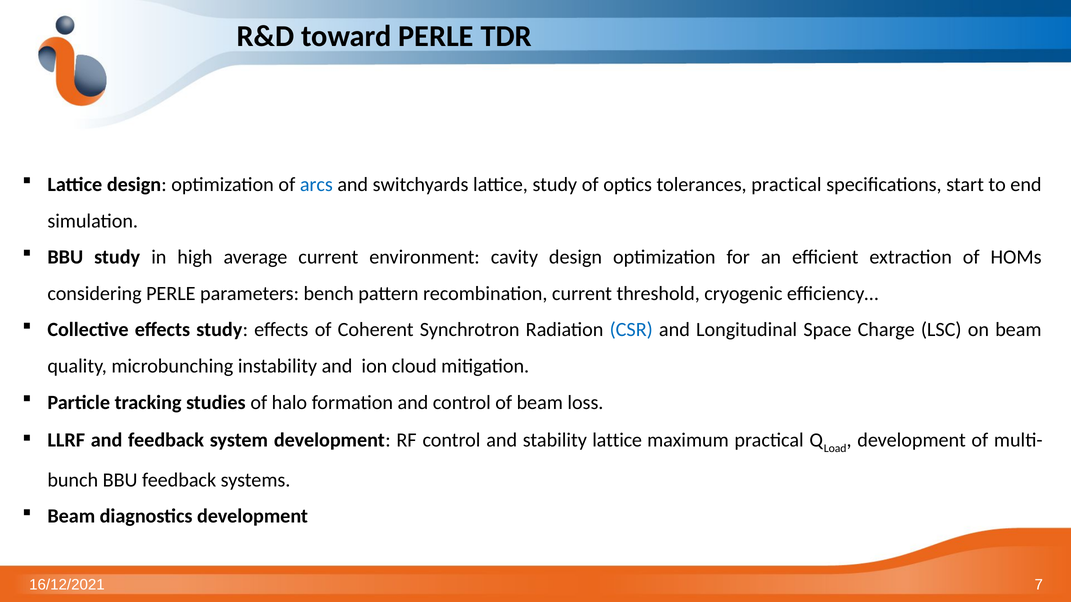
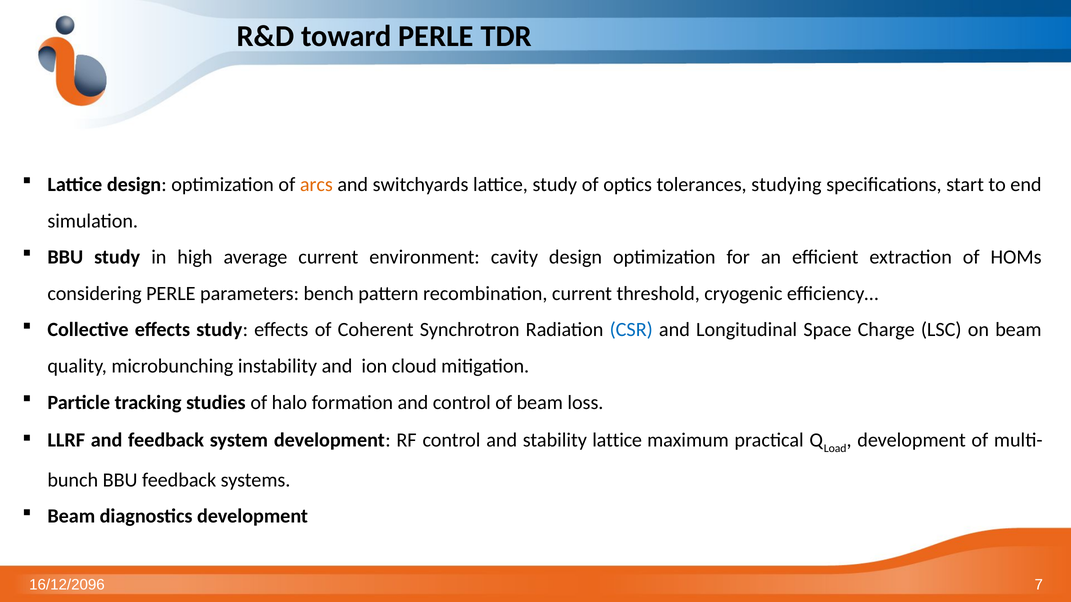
arcs colour: blue -> orange
tolerances practical: practical -> studying
16/12/2021: 16/12/2021 -> 16/12/2096
